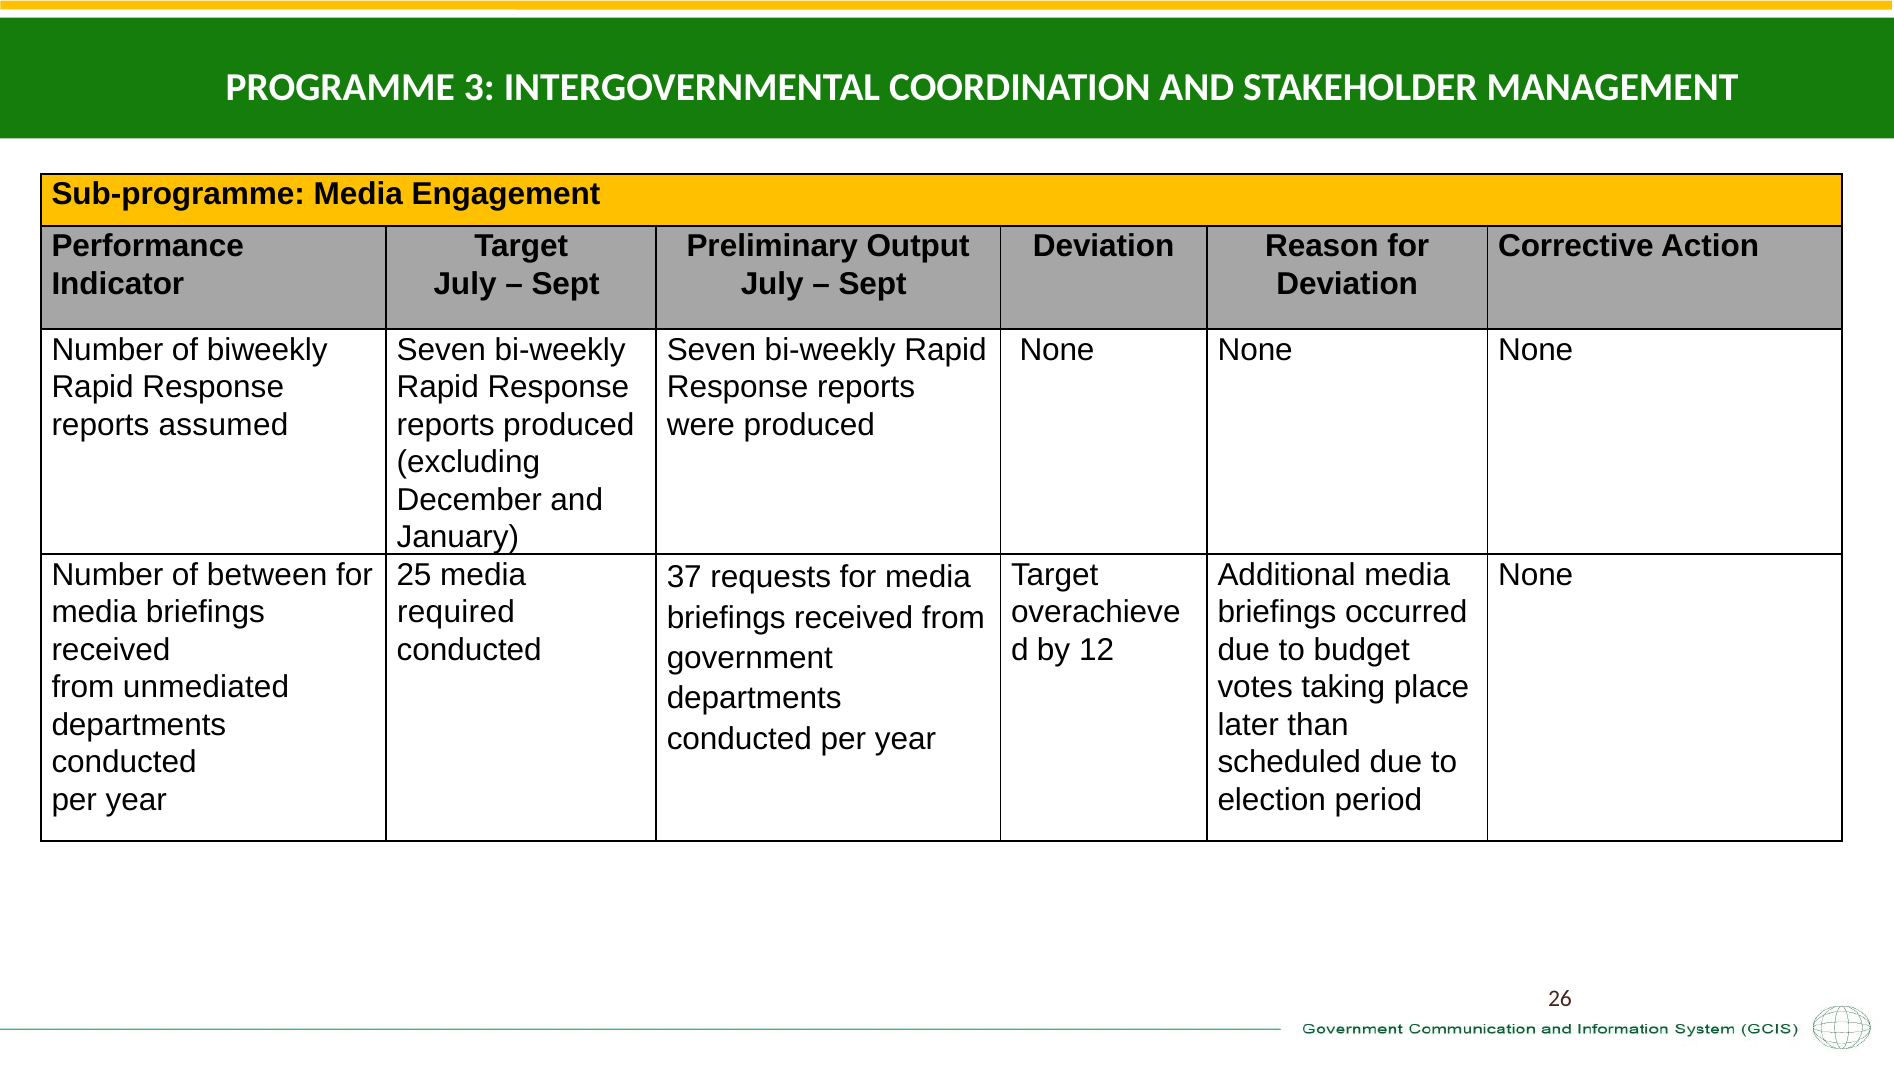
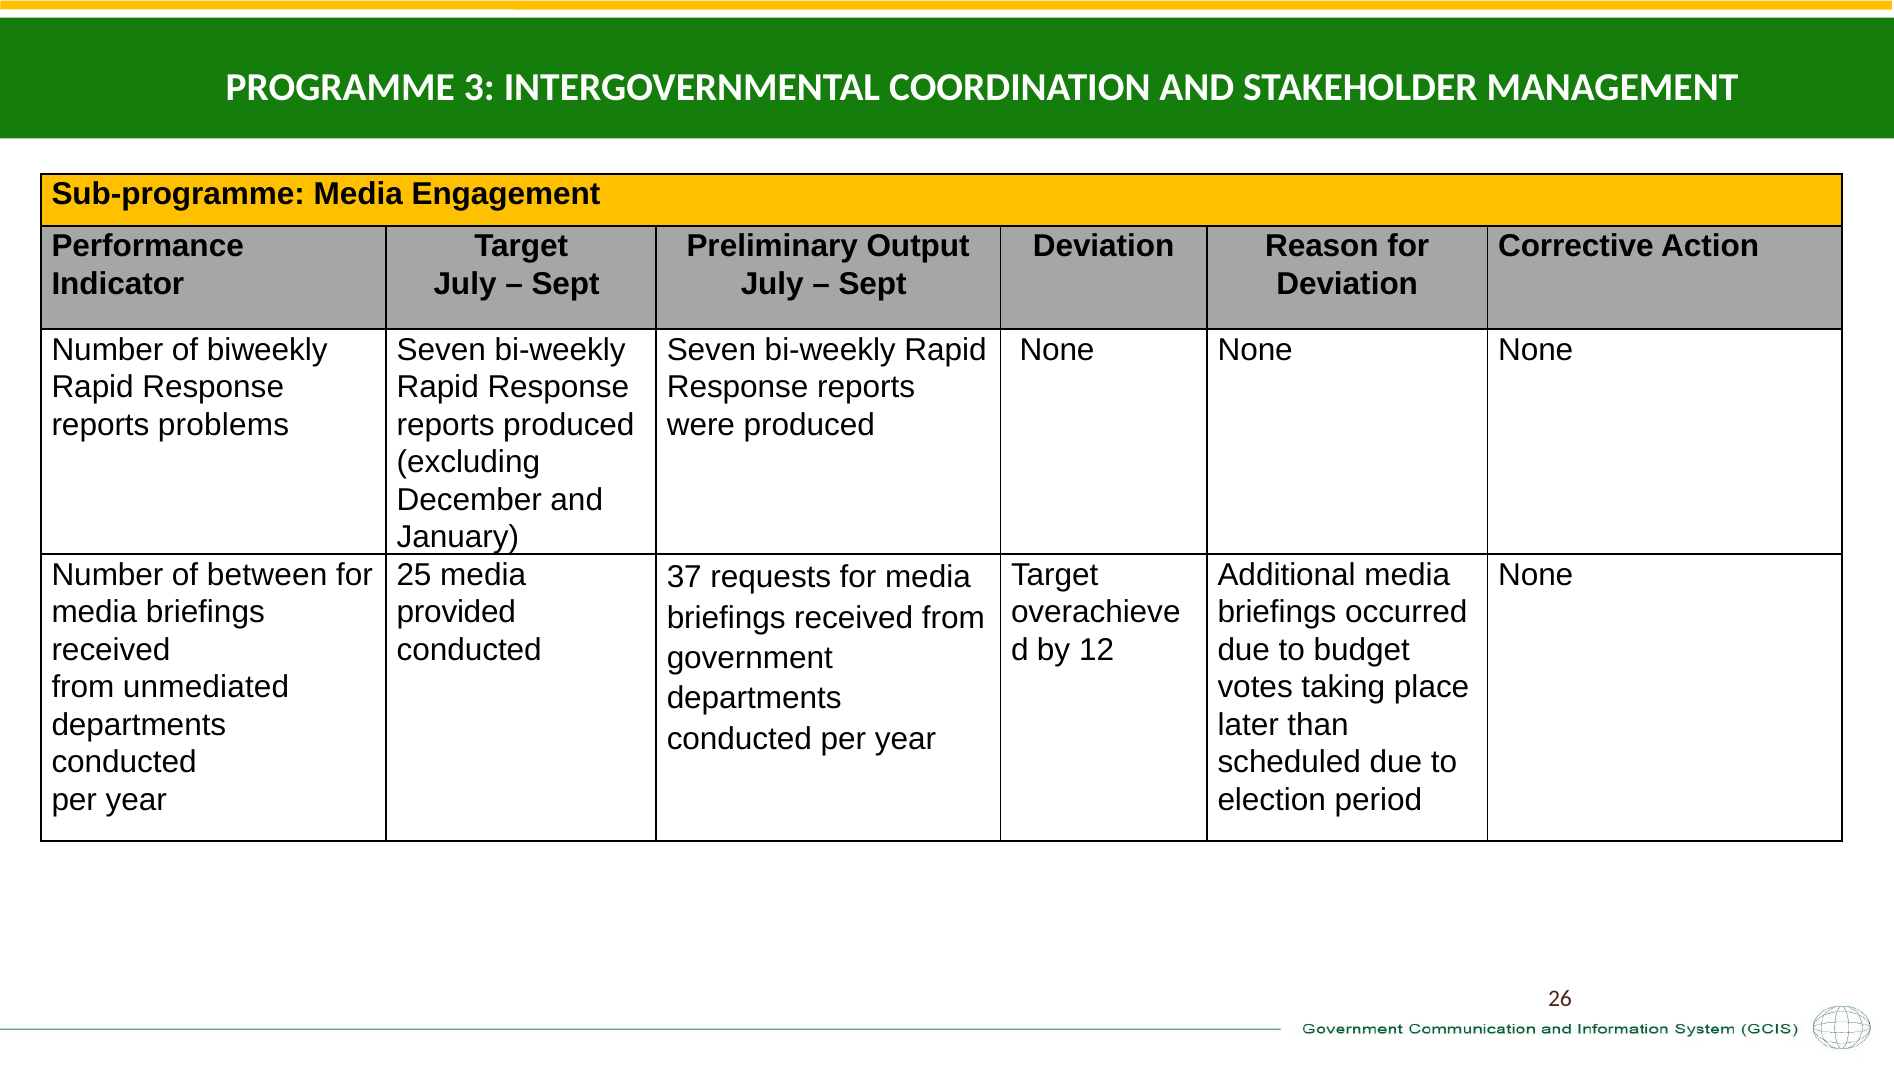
assumed: assumed -> problems
required: required -> provided
